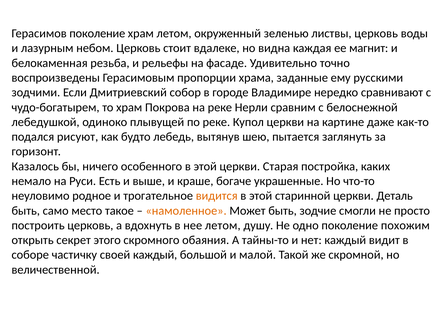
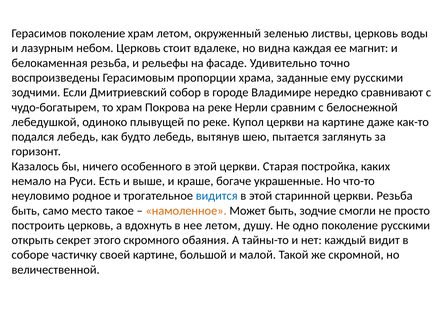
подался рисуют: рисуют -> лебедь
видится colour: orange -> blue
церкви Деталь: Деталь -> Резьба
поколение похожим: похожим -> русскими
своей каждый: каждый -> картине
